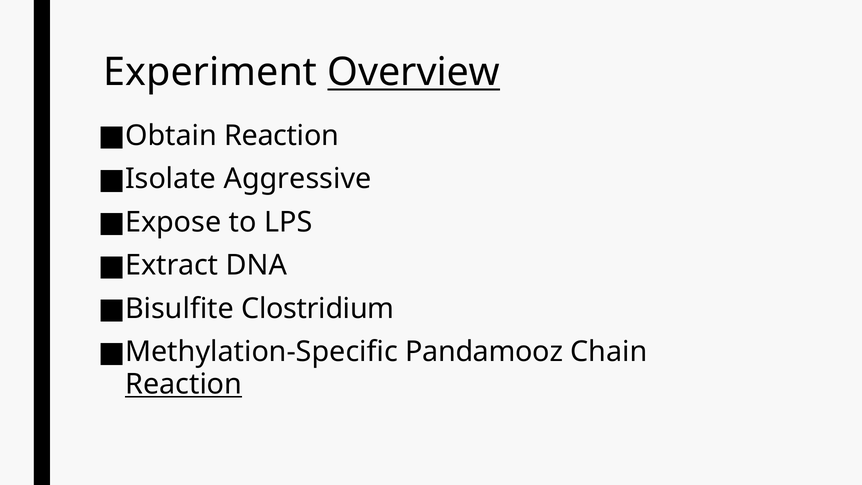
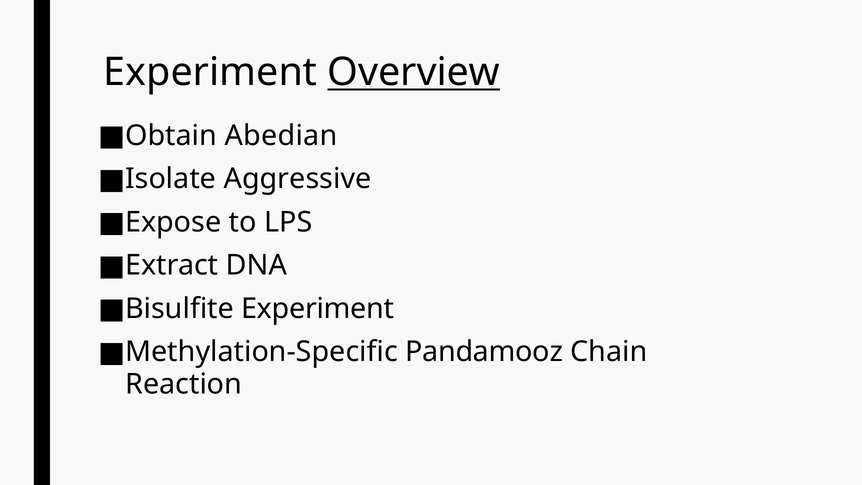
Obtain Reaction: Reaction -> Abedian
Bisulfite Clostridium: Clostridium -> Experiment
Reaction at (184, 384) underline: present -> none
